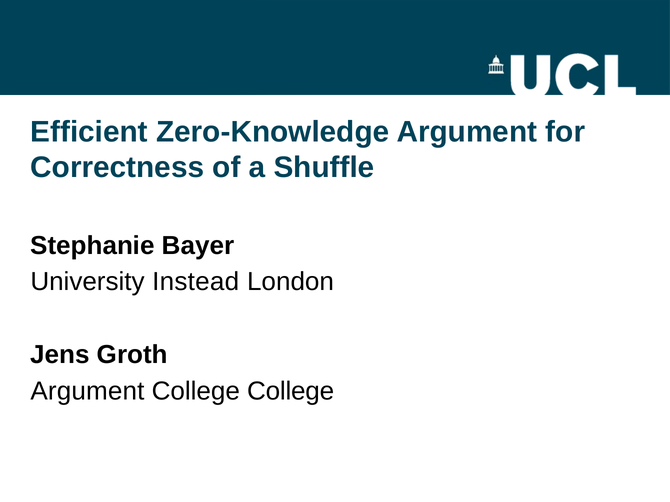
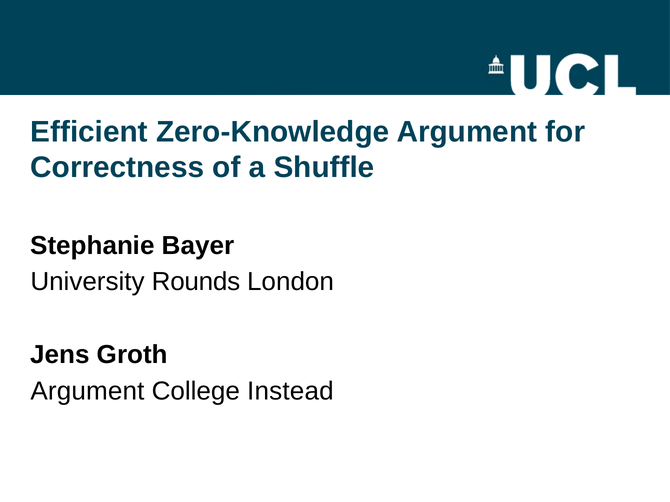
Instead: Instead -> Rounds
College College: College -> Instead
